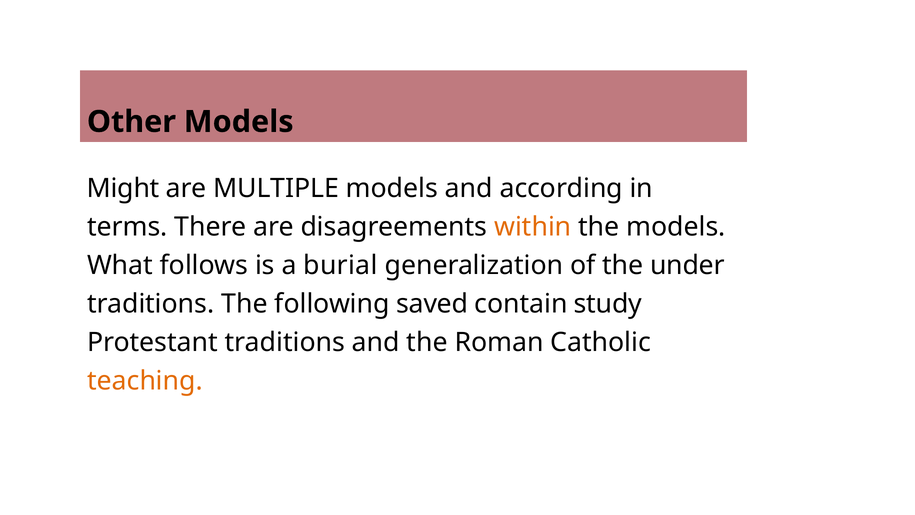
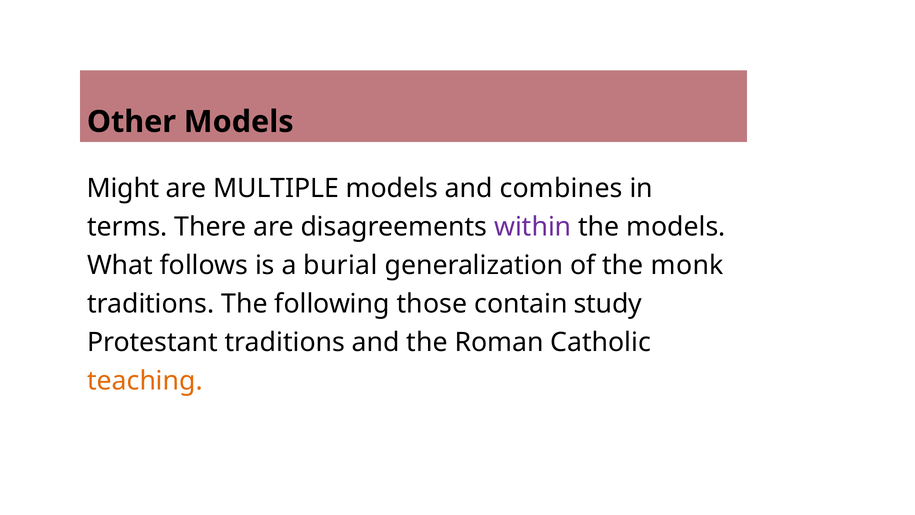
according: according -> combines
within colour: orange -> purple
under: under -> monk
saved: saved -> those
